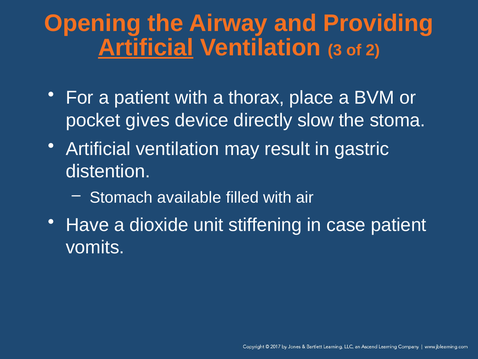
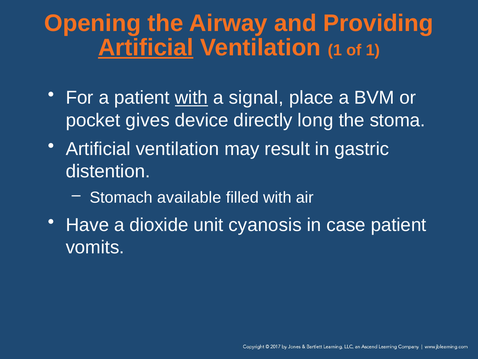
Ventilation 3: 3 -> 1
of 2: 2 -> 1
with at (191, 98) underline: none -> present
thorax: thorax -> signal
slow: slow -> long
stiffening: stiffening -> cyanosis
